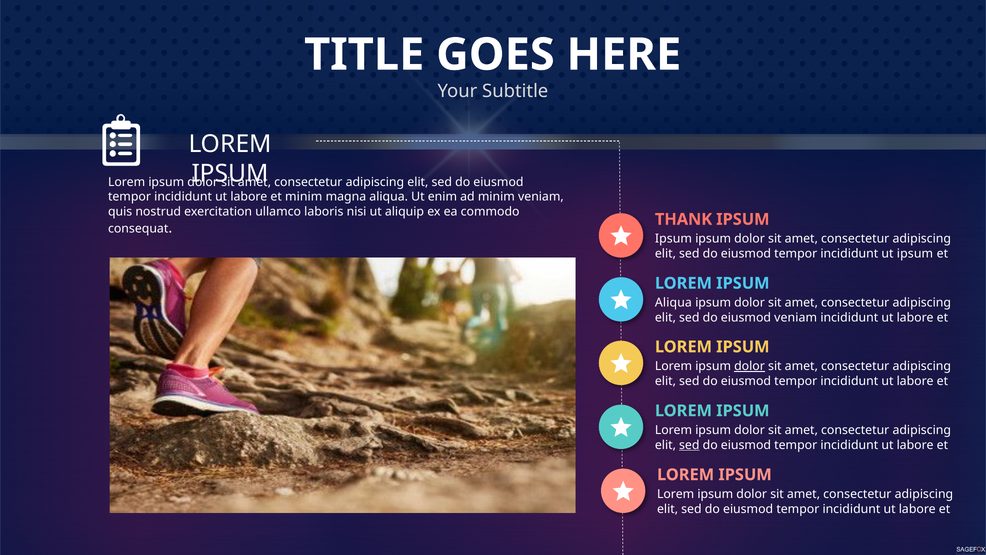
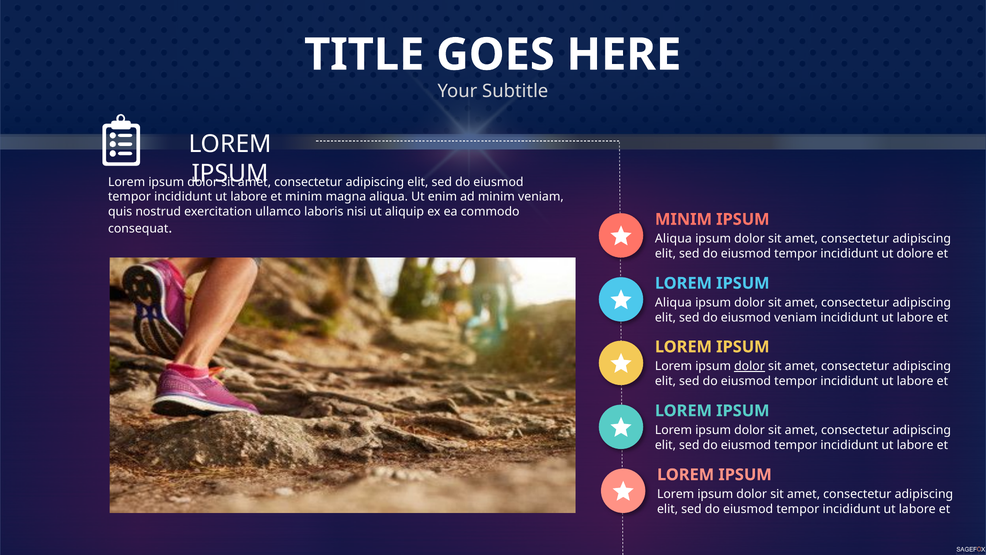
THANK at (684, 219): THANK -> MINIM
Ipsum at (673, 239): Ipsum -> Aliqua
ut ipsum: ipsum -> dolore
sed at (689, 445) underline: present -> none
